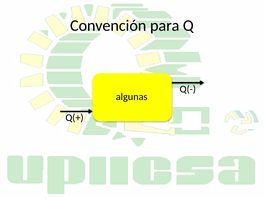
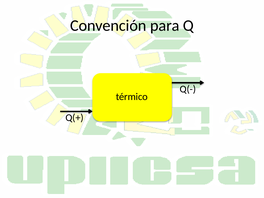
algunas: algunas -> térmico
